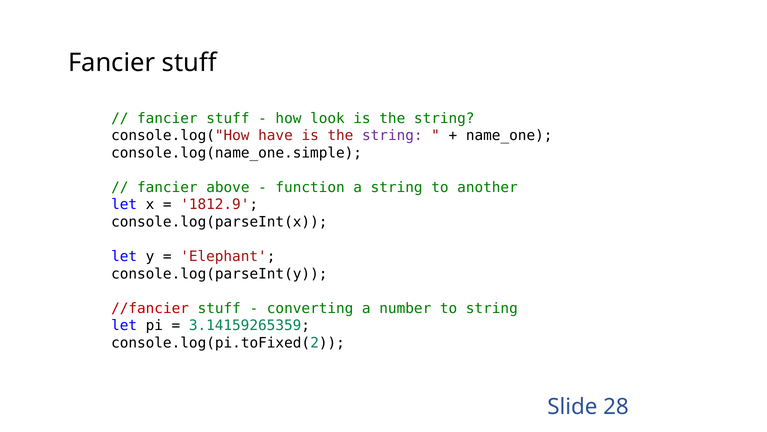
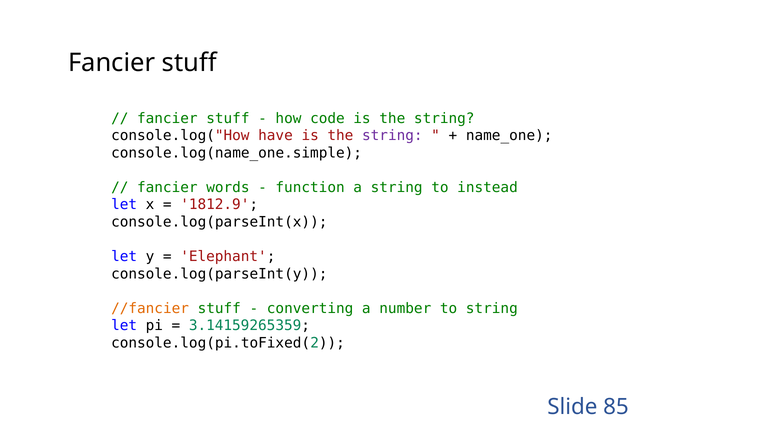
look: look -> code
above: above -> words
another: another -> instead
//fancier colour: red -> orange
28: 28 -> 85
